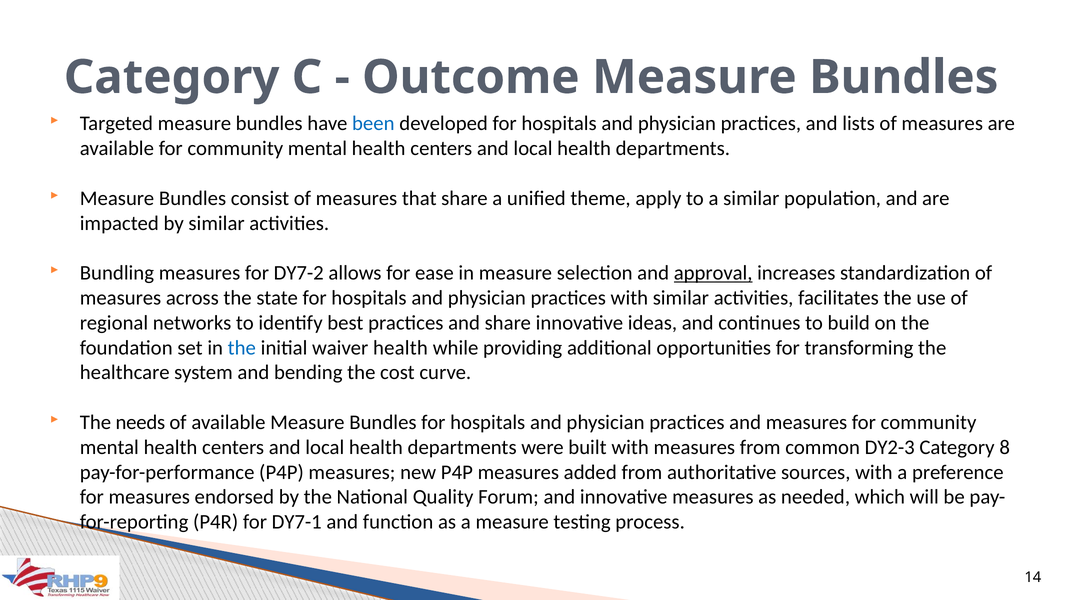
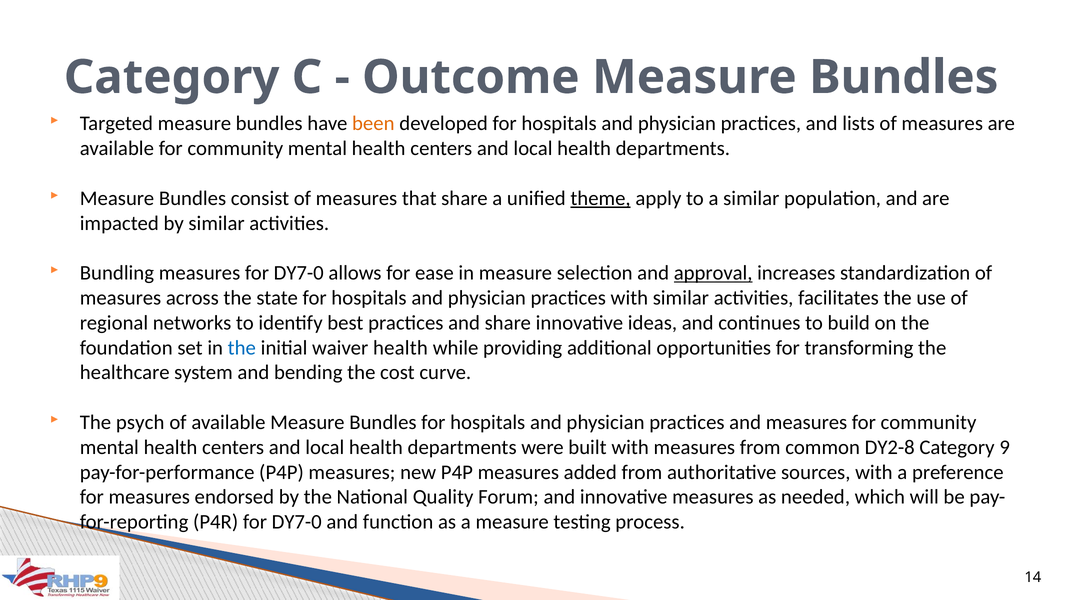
been colour: blue -> orange
theme underline: none -> present
measures for DY7-2: DY7-2 -> DY7-0
needs: needs -> psych
DY2-3: DY2-3 -> DY2-8
8: 8 -> 9
P4R for DY7-1: DY7-1 -> DY7-0
